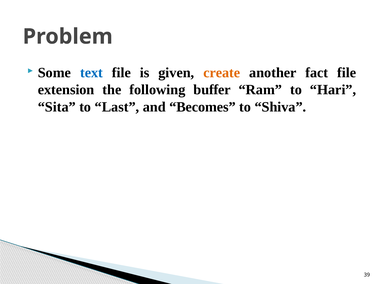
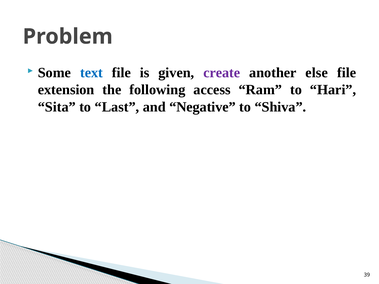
create colour: orange -> purple
fact: fact -> else
buffer: buffer -> access
Becomes: Becomes -> Negative
